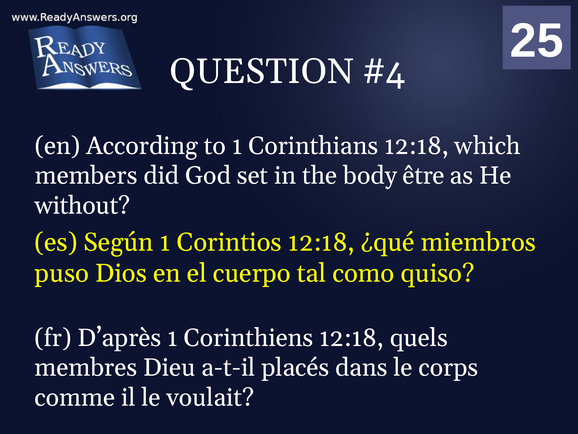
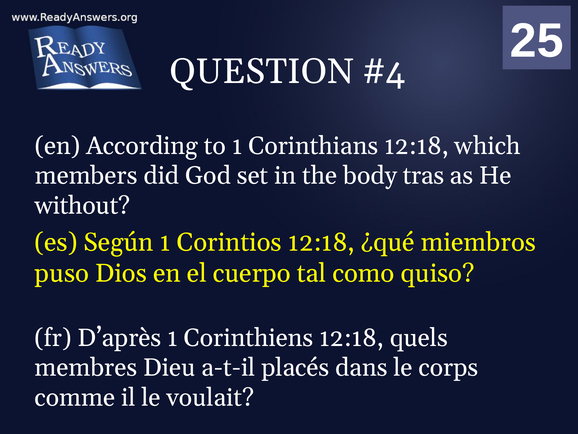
être: être -> tras
